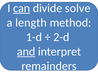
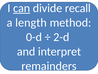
solve: solve -> recall
1-d: 1-d -> 0-d
and underline: present -> none
